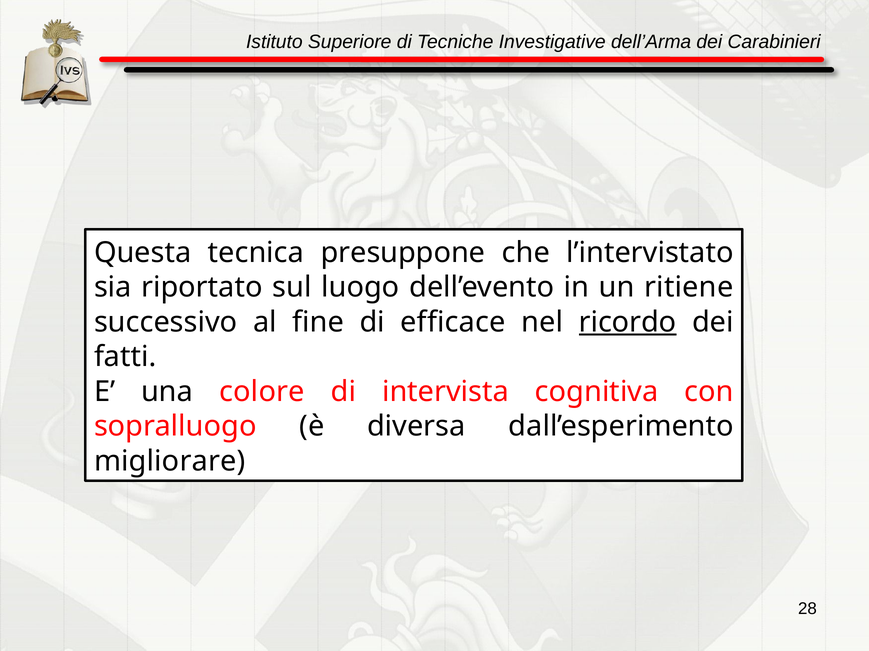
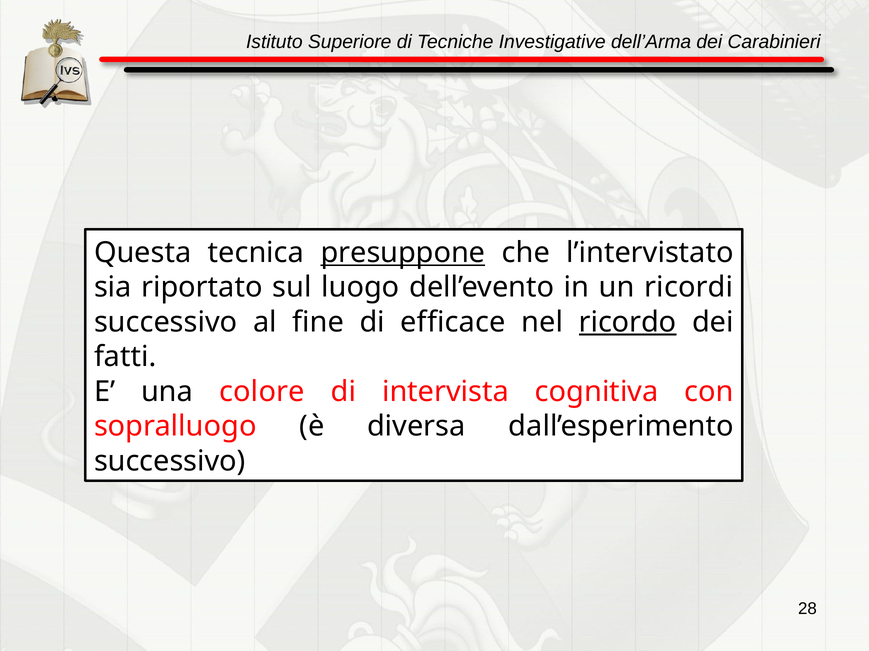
presuppone underline: none -> present
ritiene: ritiene -> ricordi
migliorare at (170, 462): migliorare -> successivo
